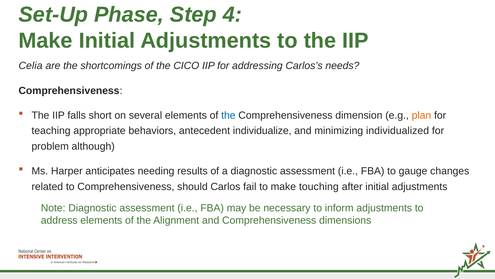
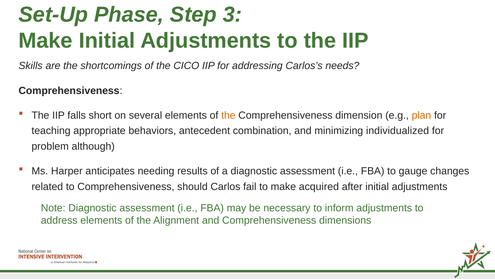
4: 4 -> 3
Celia: Celia -> Skills
the at (228, 115) colour: blue -> orange
individualize: individualize -> combination
touching: touching -> acquired
